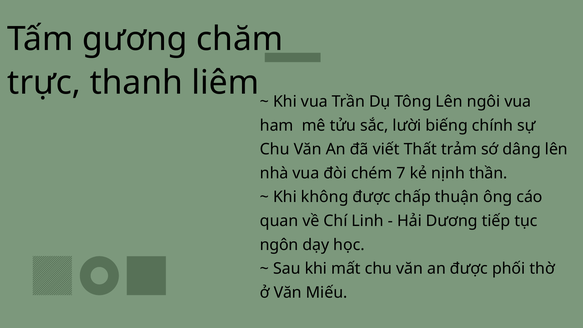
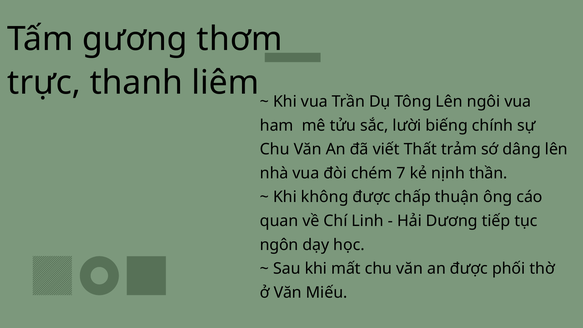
chăm: chăm -> thơm
